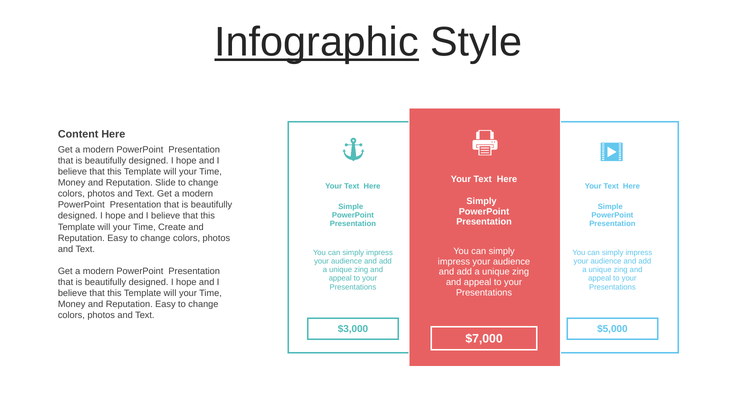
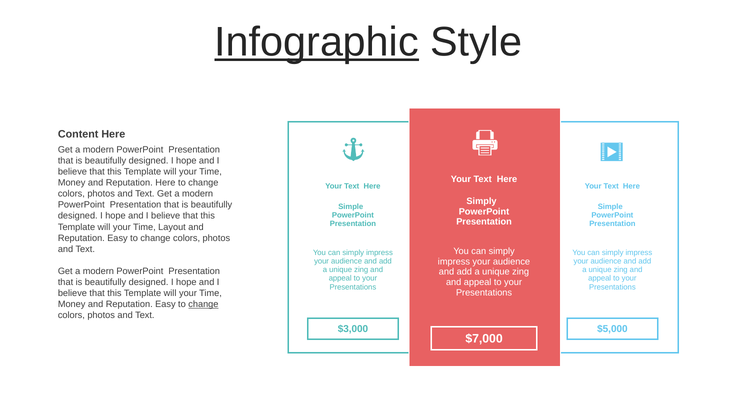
Reputation Slide: Slide -> Here
Create: Create -> Layout
change at (203, 304) underline: none -> present
